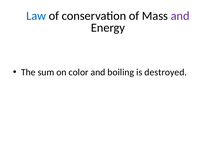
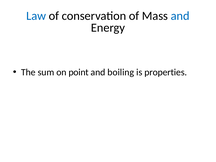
and at (180, 16) colour: purple -> blue
color: color -> point
destroyed: destroyed -> properties
